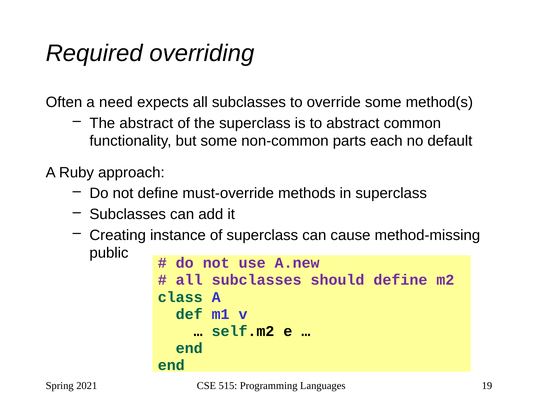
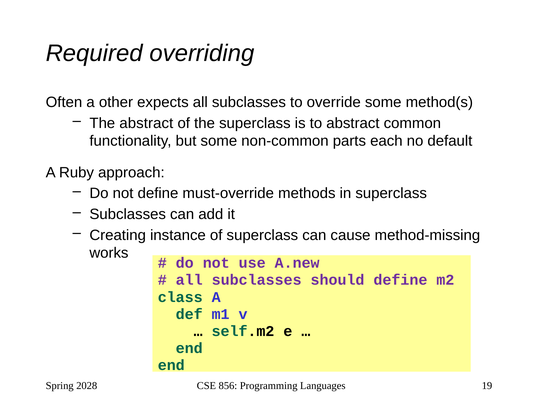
need: need -> other
public: public -> works
2021: 2021 -> 2028
515: 515 -> 856
